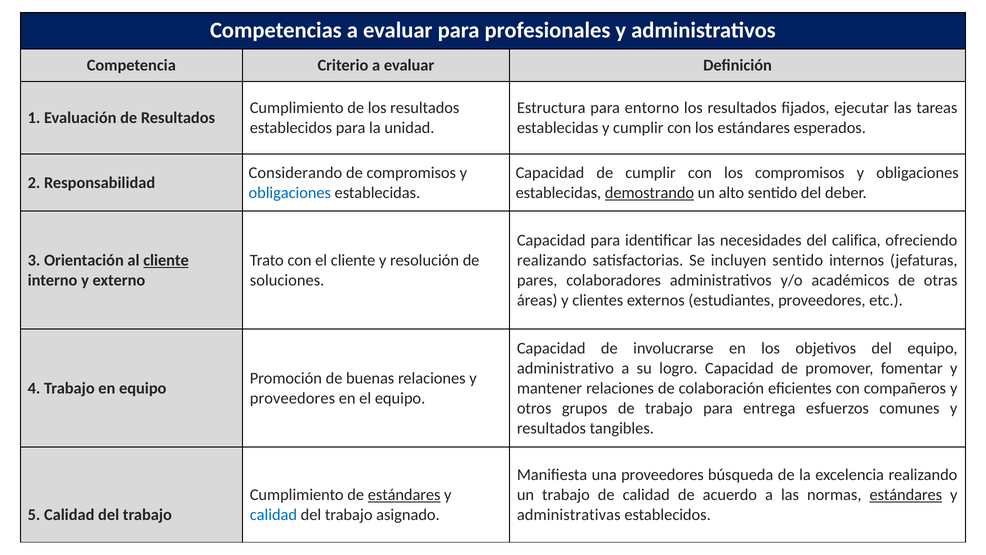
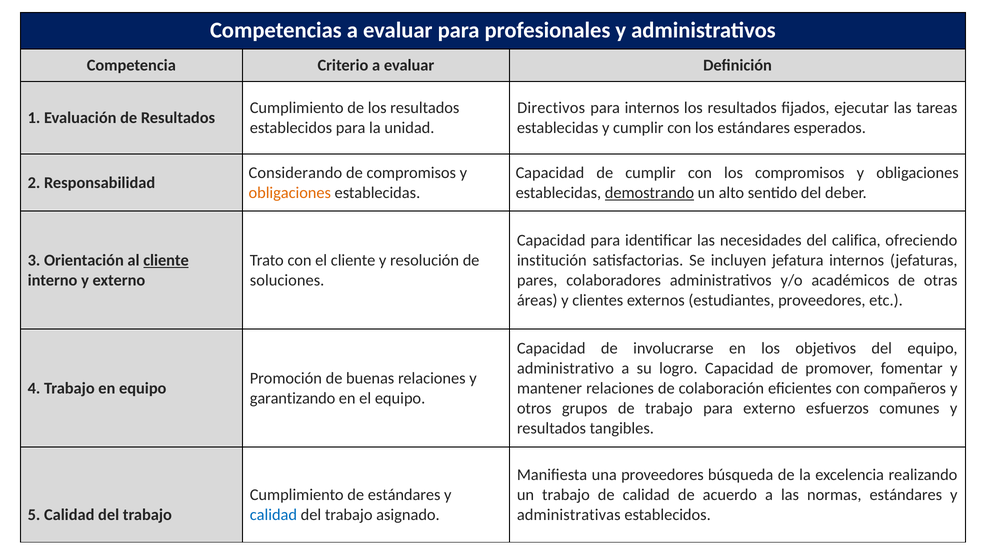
Estructura: Estructura -> Directivos
para entorno: entorno -> internos
obligaciones at (290, 193) colour: blue -> orange
realizando at (552, 260): realizando -> institución
incluyen sentido: sentido -> jefatura
proveedores at (292, 398): proveedores -> garantizando
para entrega: entrega -> externo
estándares at (404, 495) underline: present -> none
estándares at (906, 495) underline: present -> none
